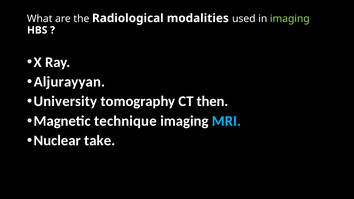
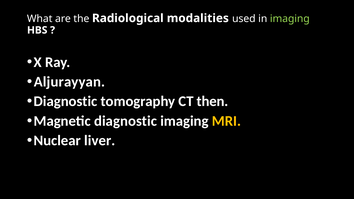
University at (65, 101): University -> Diagnostic
Magnetic technique: technique -> diagnostic
MRI colour: light blue -> yellow
take: take -> liver
